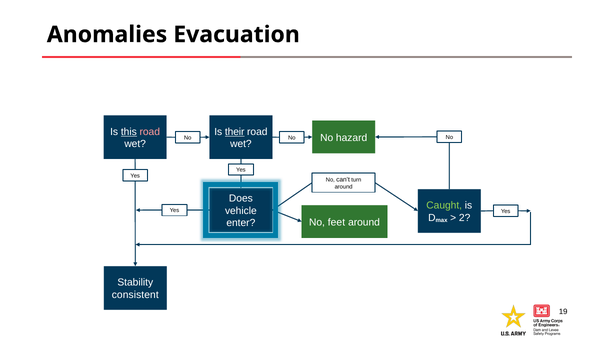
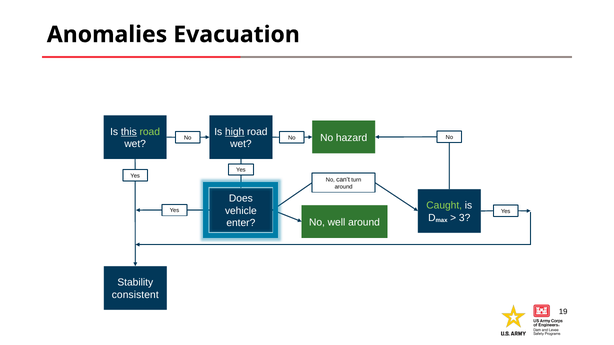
road at (150, 132) colour: pink -> light green
their: their -> high
2: 2 -> 3
feet: feet -> well
